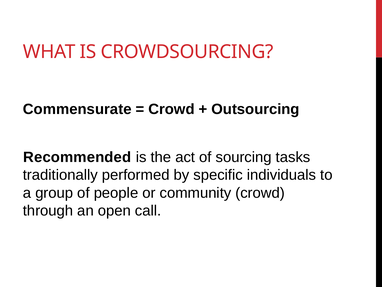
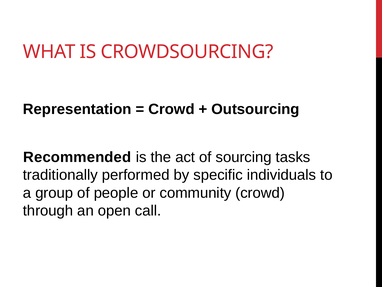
Commensurate: Commensurate -> Representation
